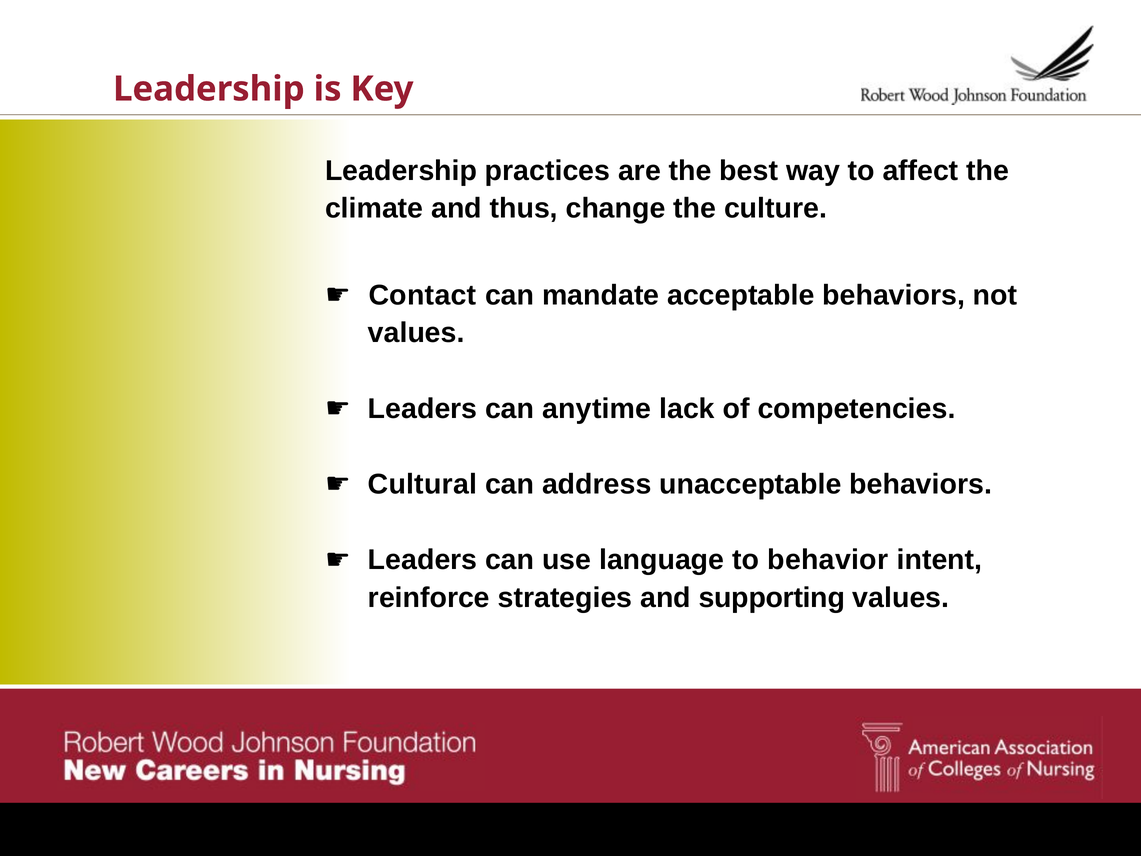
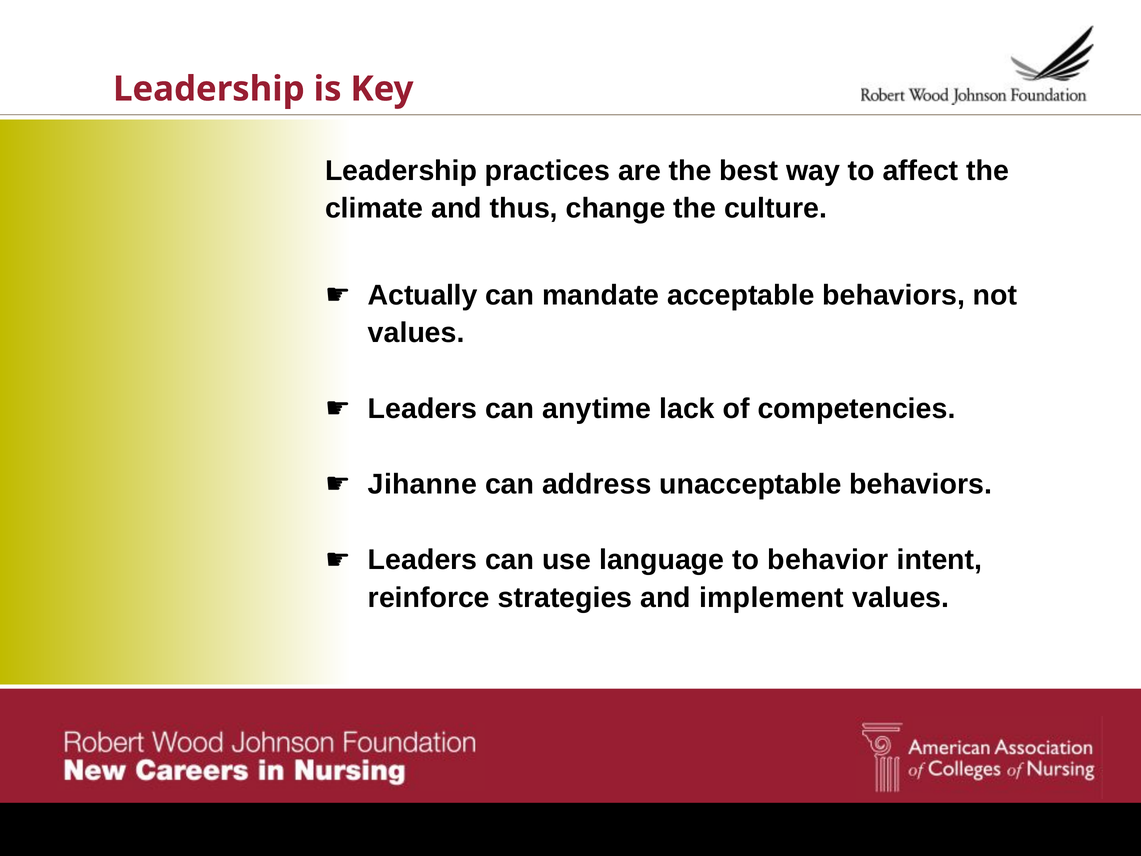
Contact: Contact -> Actually
Cultural: Cultural -> Jihanne
supporting: supporting -> implement
